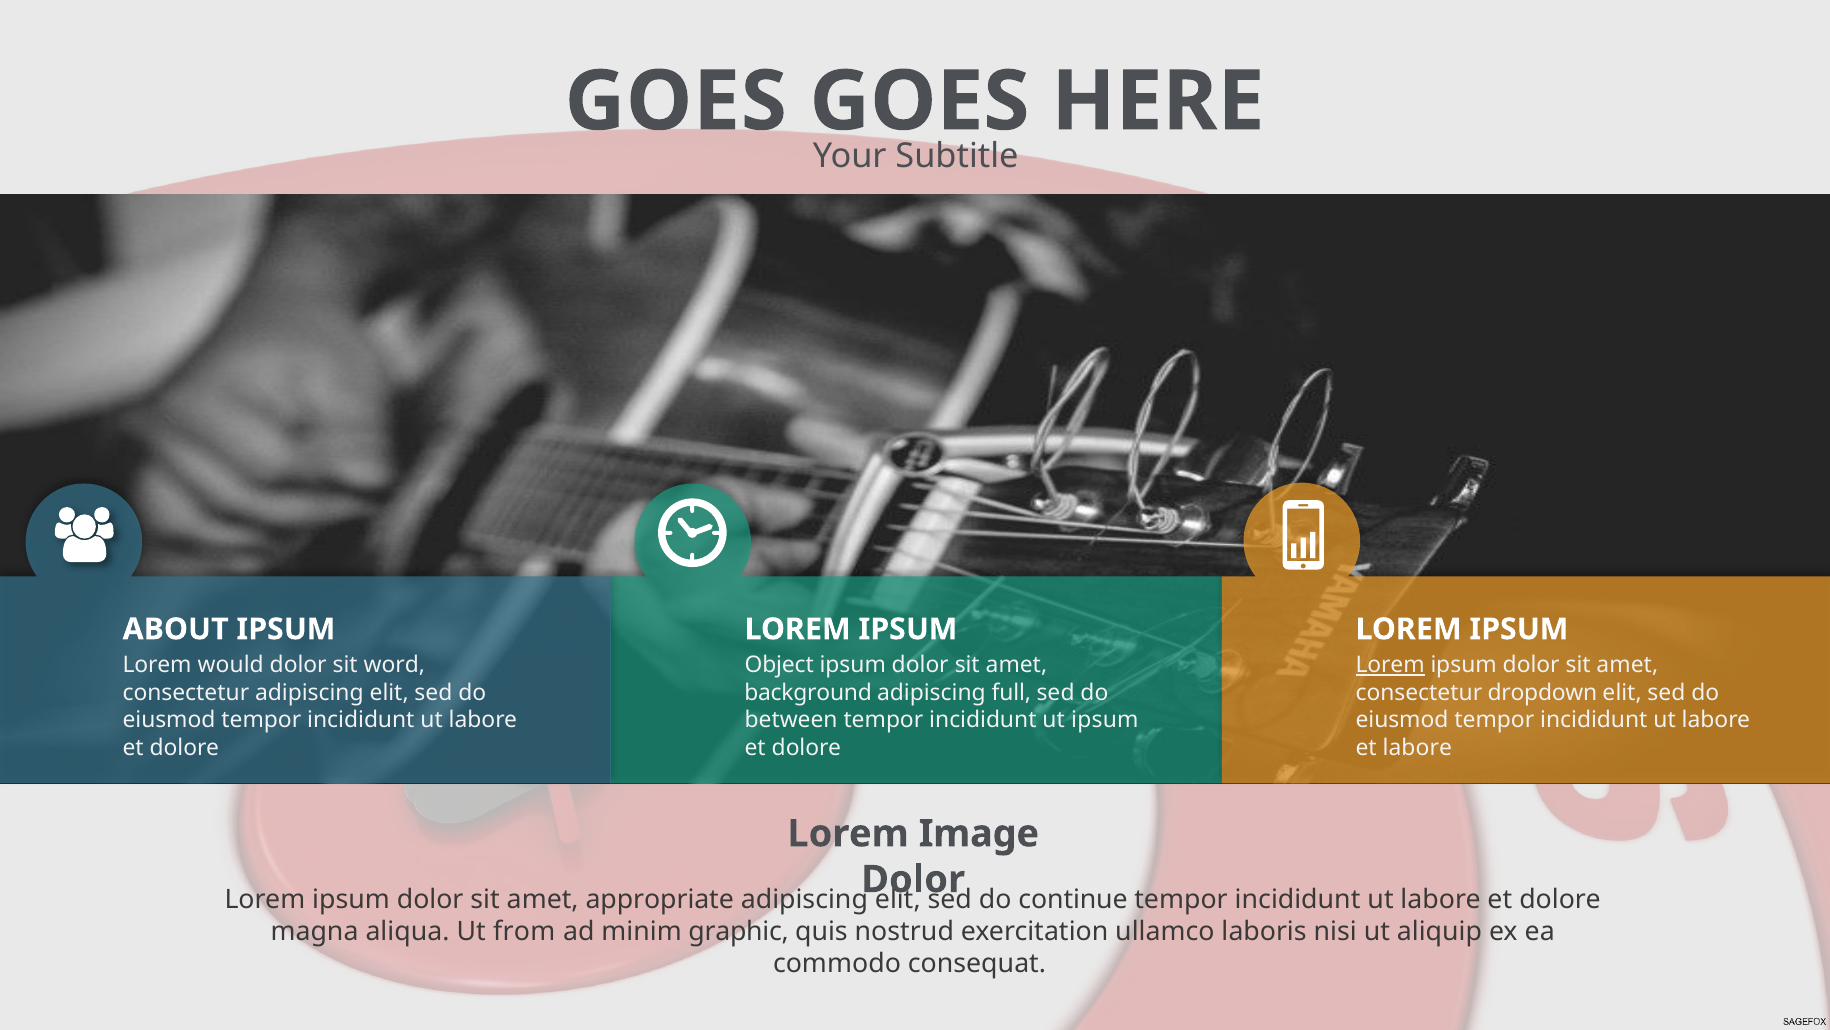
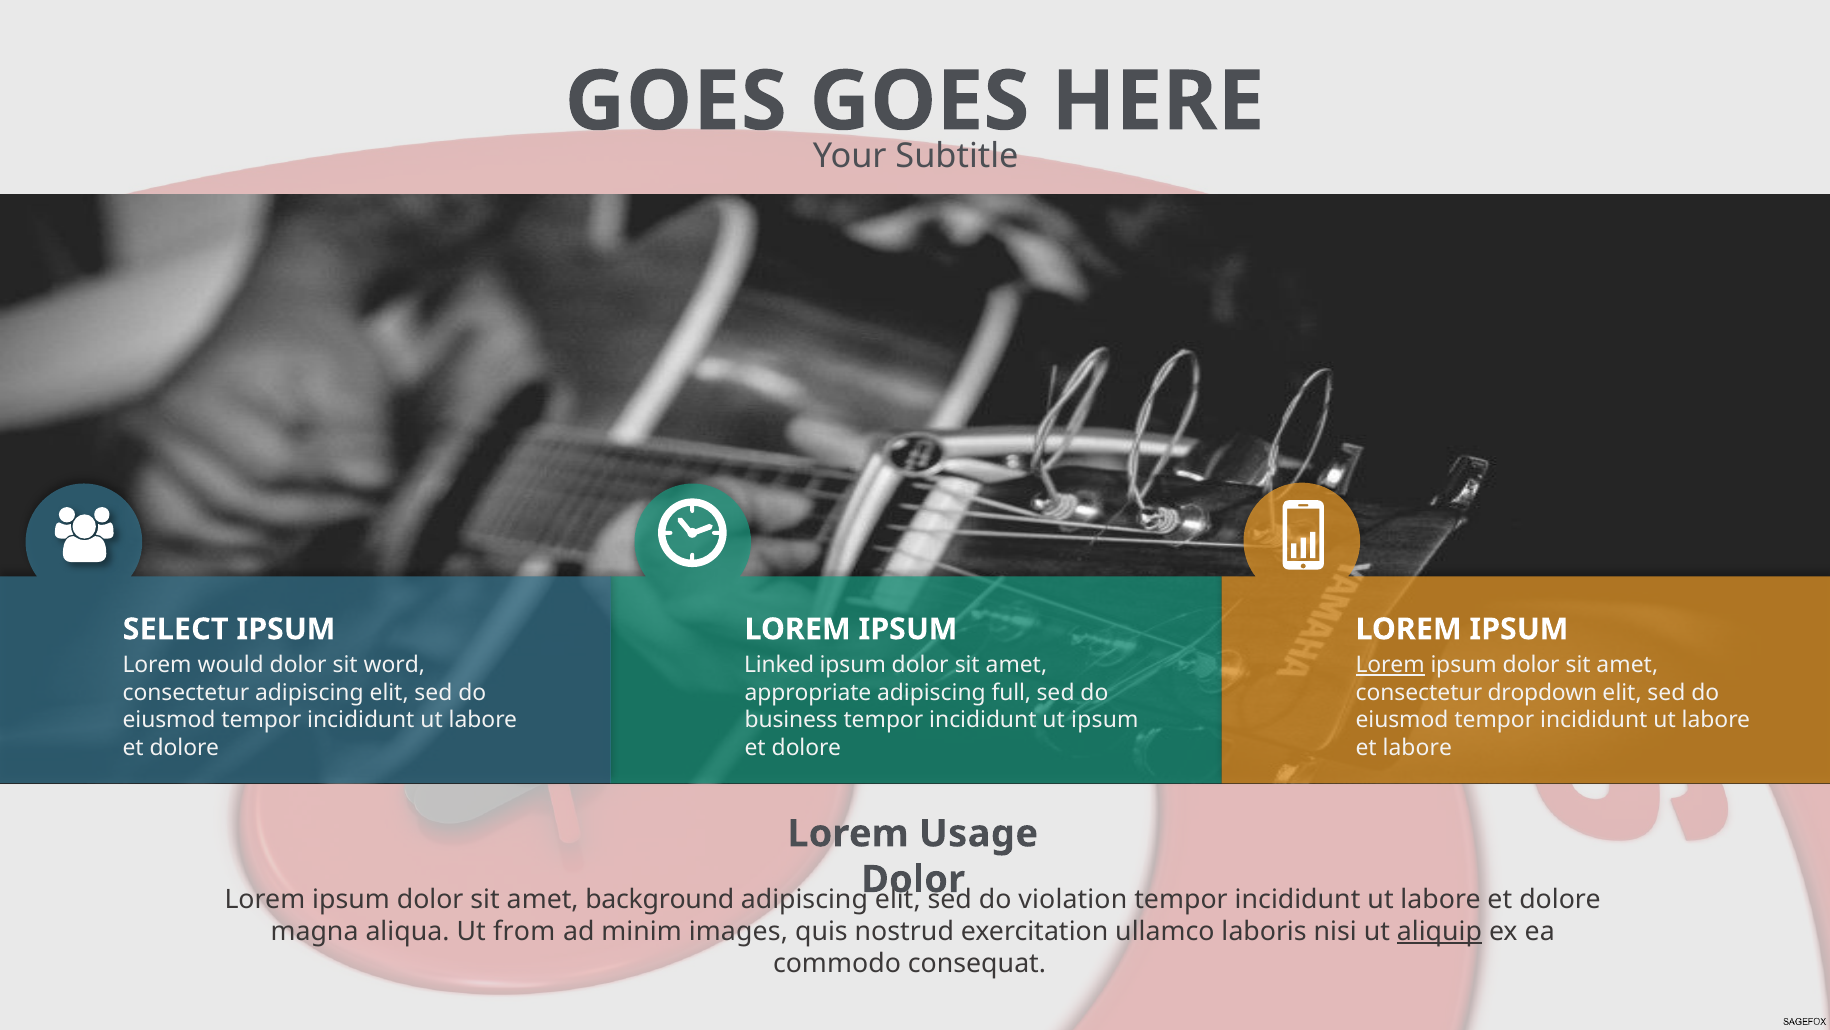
ABOUT: ABOUT -> SELECT
Object: Object -> Linked
background: background -> appropriate
between: between -> business
Image: Image -> Usage
appropriate: appropriate -> background
continue: continue -> violation
graphic: graphic -> images
aliquip underline: none -> present
